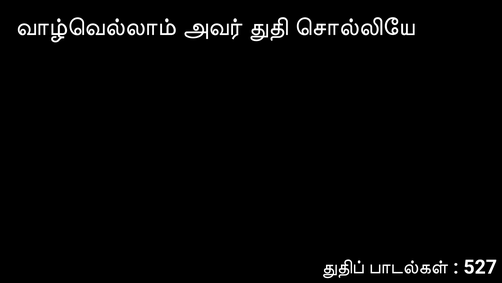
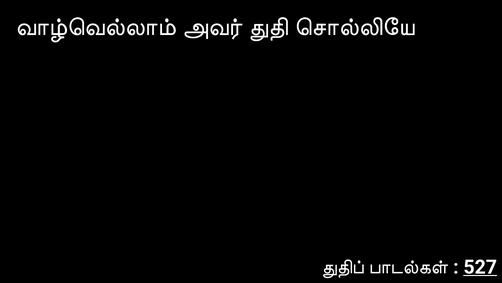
527 underline: none -> present
